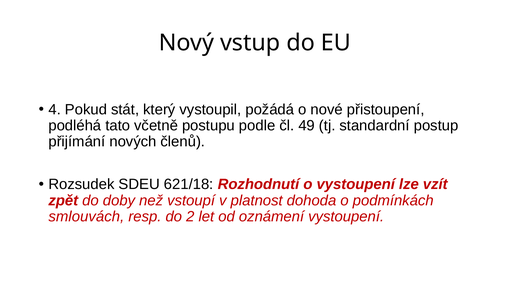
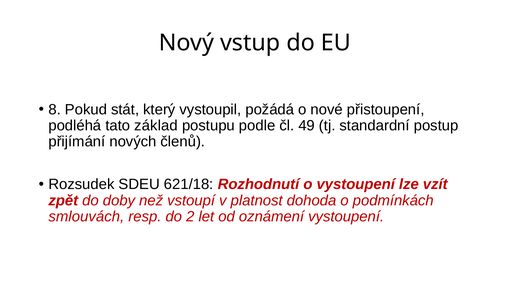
4: 4 -> 8
včetně: včetně -> základ
